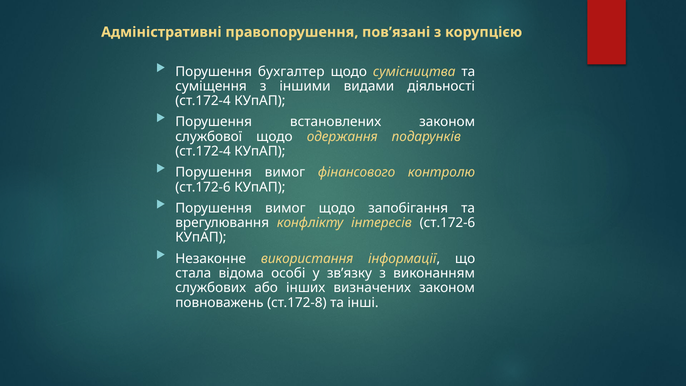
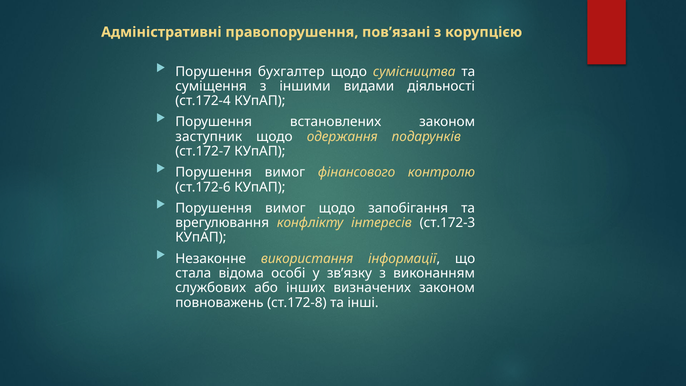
службової: службової -> заступник
ст.172-4 at (203, 151): ст.172-4 -> ст.172-7
інтересів ст.172-6: ст.172-6 -> ст.172-3
